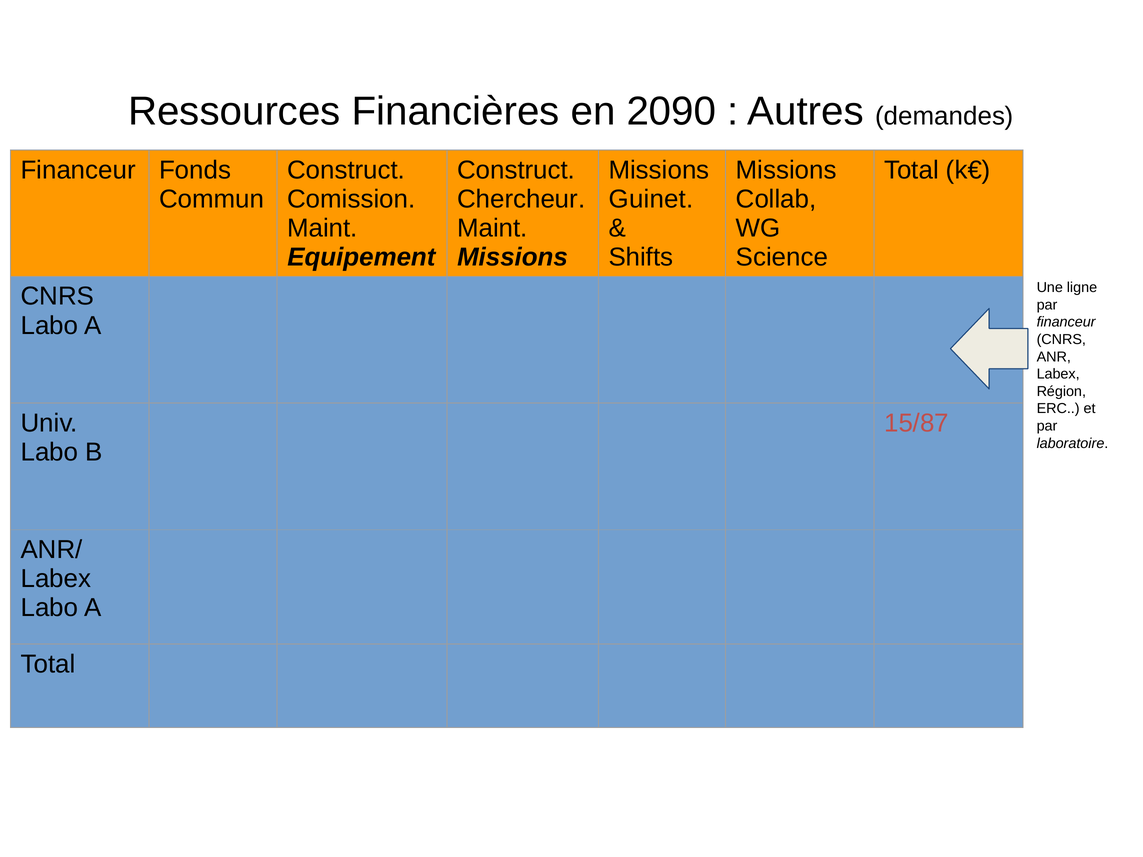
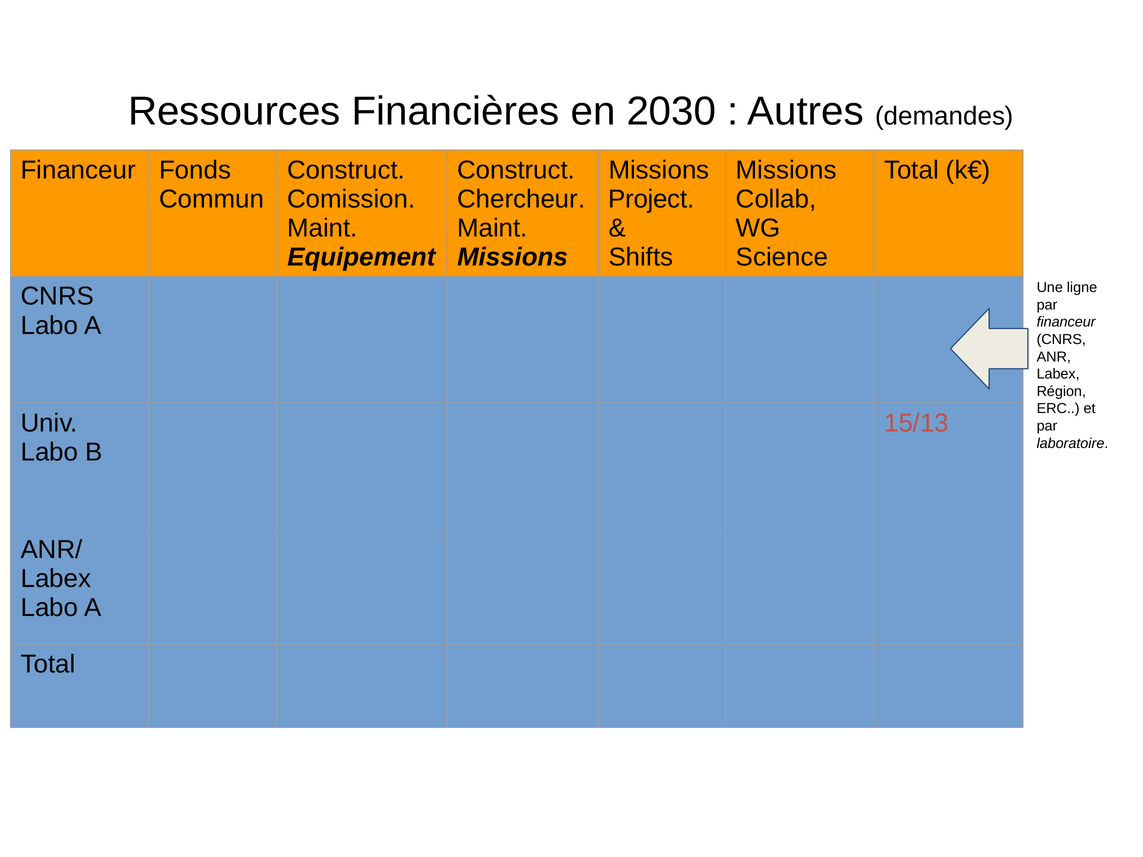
2090: 2090 -> 2030
Guinet: Guinet -> Project
15/87: 15/87 -> 15/13
